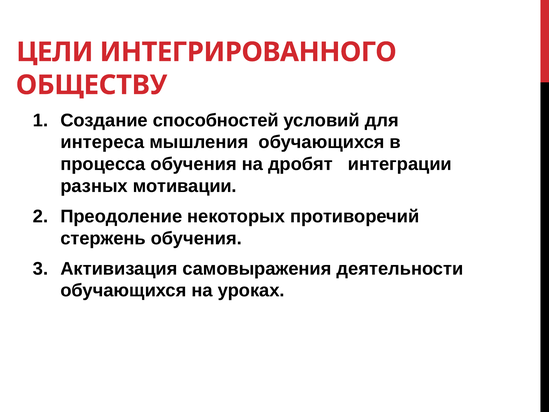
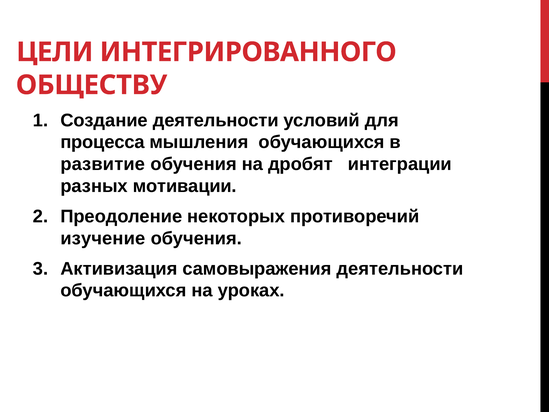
Создание способностей: способностей -> деятельности
интереса: интереса -> процесса
процесса: процесса -> развитие
стержень: стержень -> изучение
